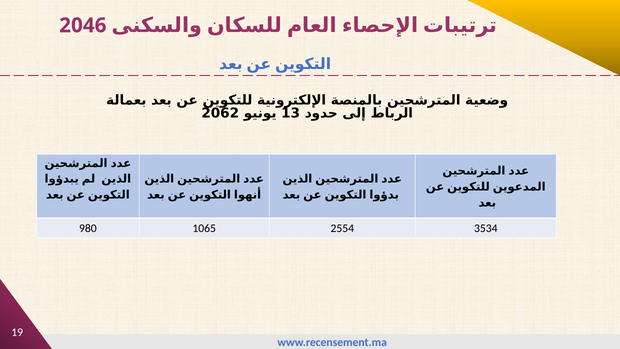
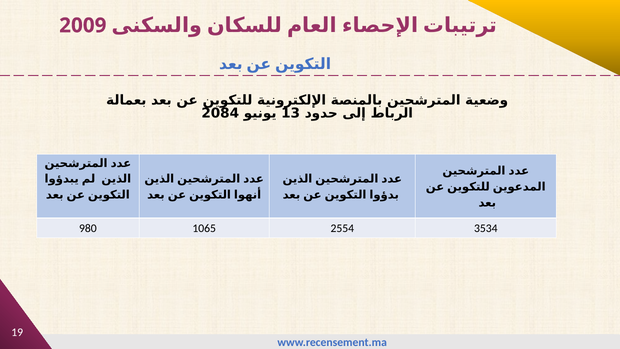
2046: 2046 -> 2009
2062: 2062 -> 2084
